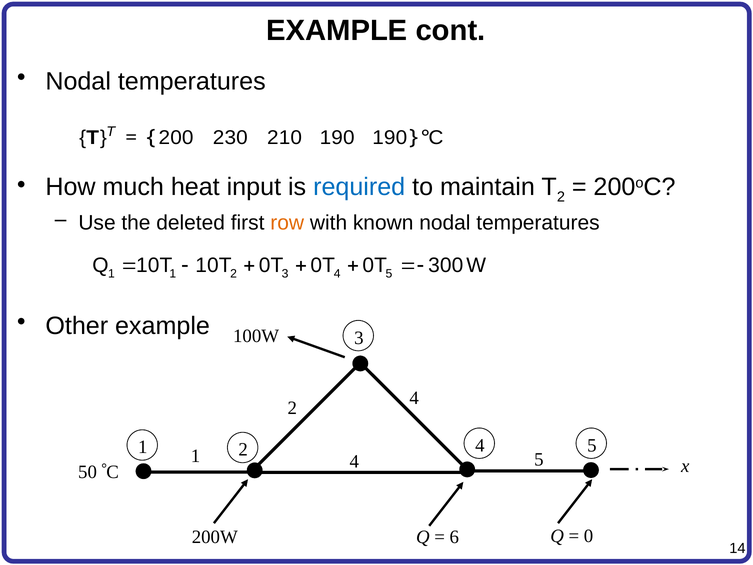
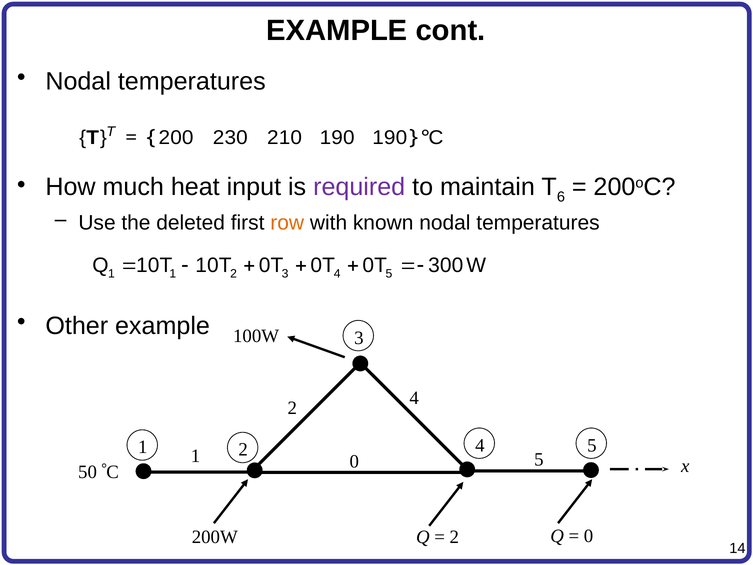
required colour: blue -> purple
2 at (561, 197): 2 -> 6
1 4: 4 -> 0
6 at (454, 537): 6 -> 2
